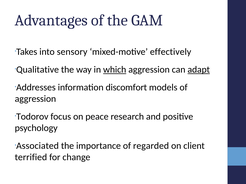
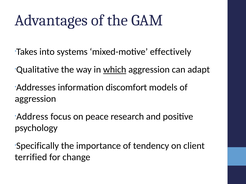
sensory: sensory -> systems
adapt underline: present -> none
Todorov: Todorov -> Address
Associated: Associated -> Specifically
regarded: regarded -> tendency
